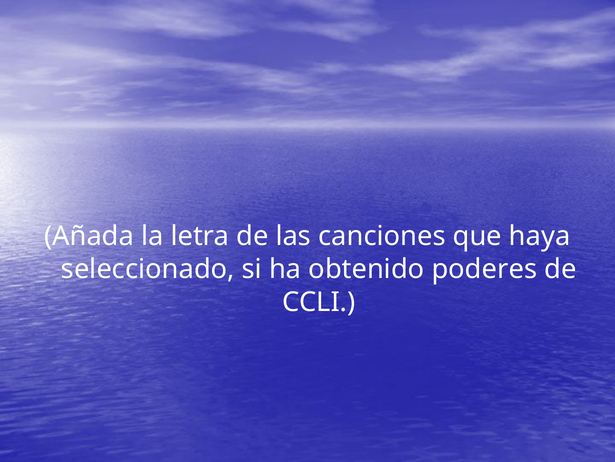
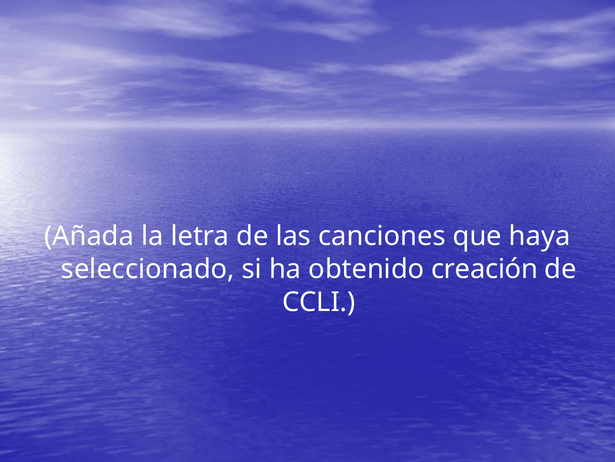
poderes: poderes -> creación
